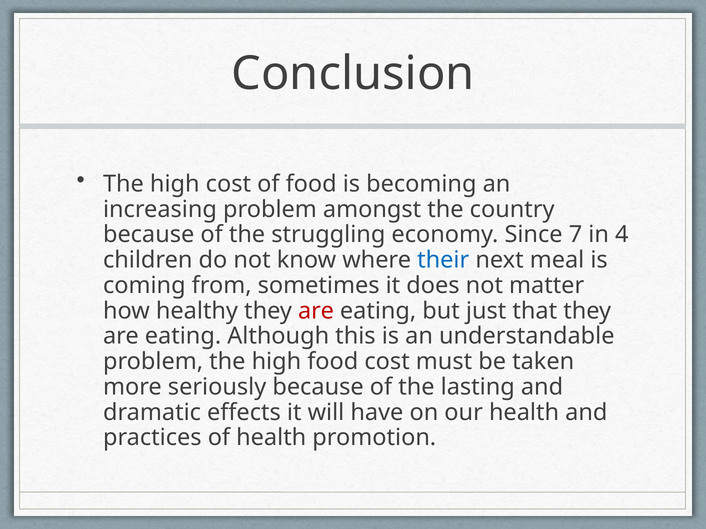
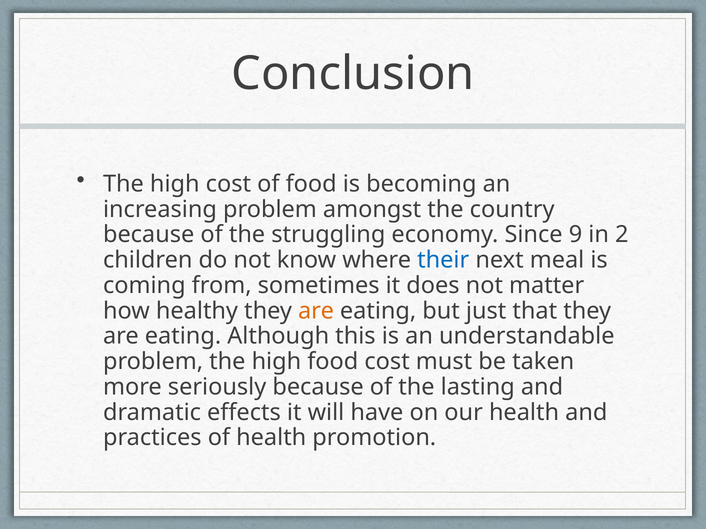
7: 7 -> 9
4: 4 -> 2
are at (316, 311) colour: red -> orange
